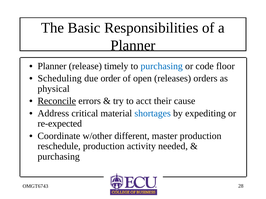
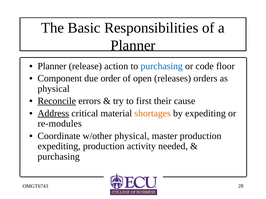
timely: timely -> action
Scheduling: Scheduling -> Component
acct: acct -> first
Address underline: none -> present
shortages colour: blue -> orange
re-expected: re-expected -> re-modules
w/other different: different -> physical
reschedule at (59, 147): reschedule -> expediting
